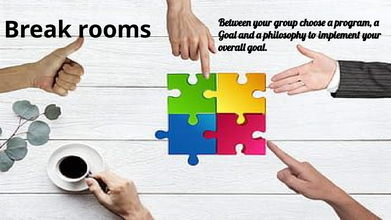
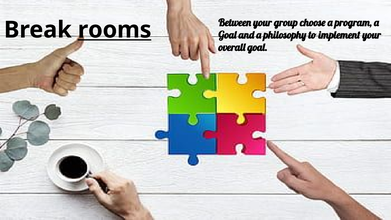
rooms underline: none -> present
